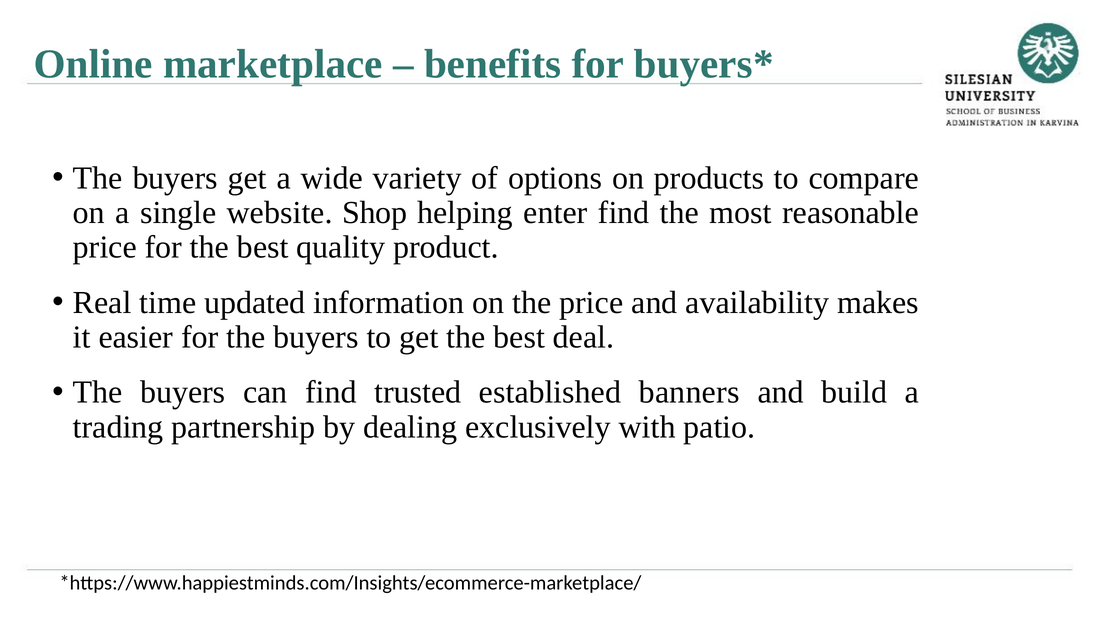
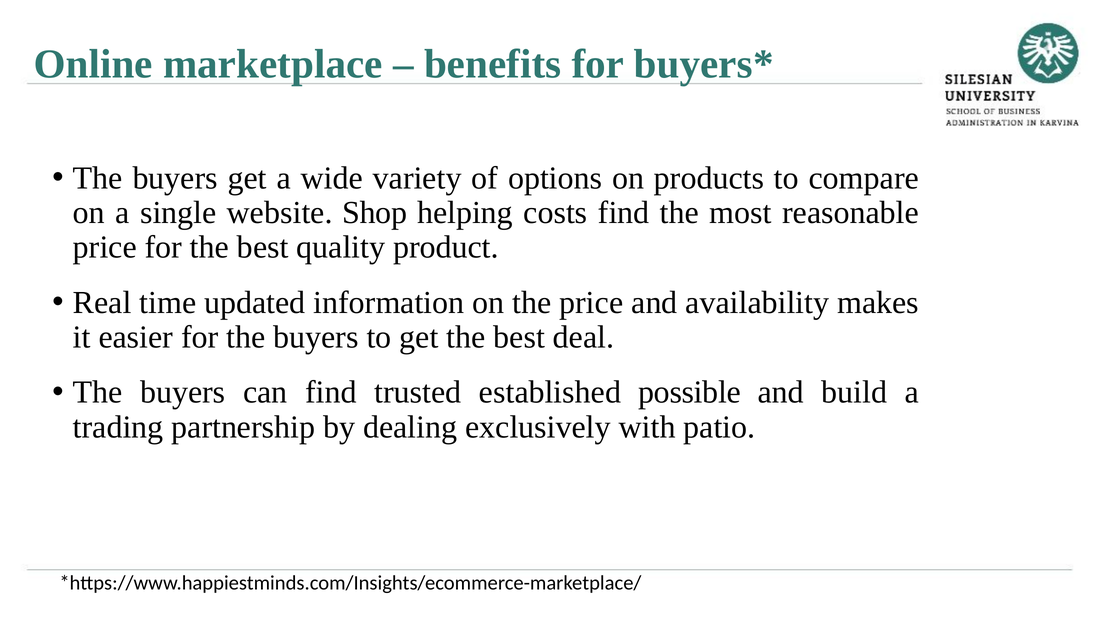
enter: enter -> costs
banners: banners -> possible
